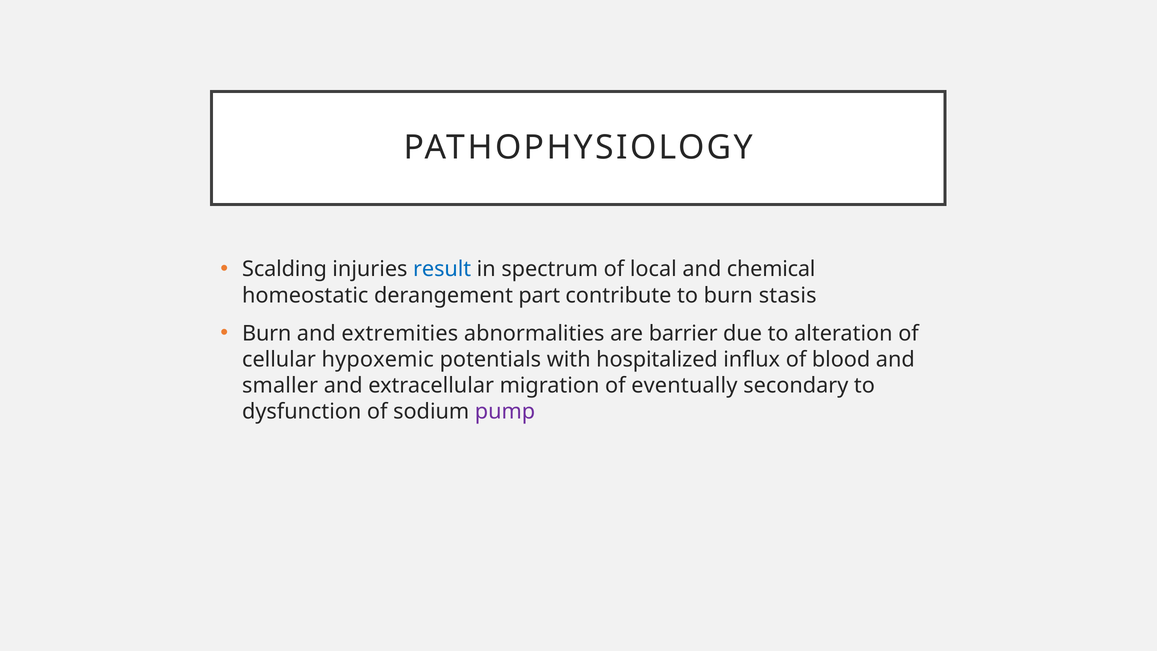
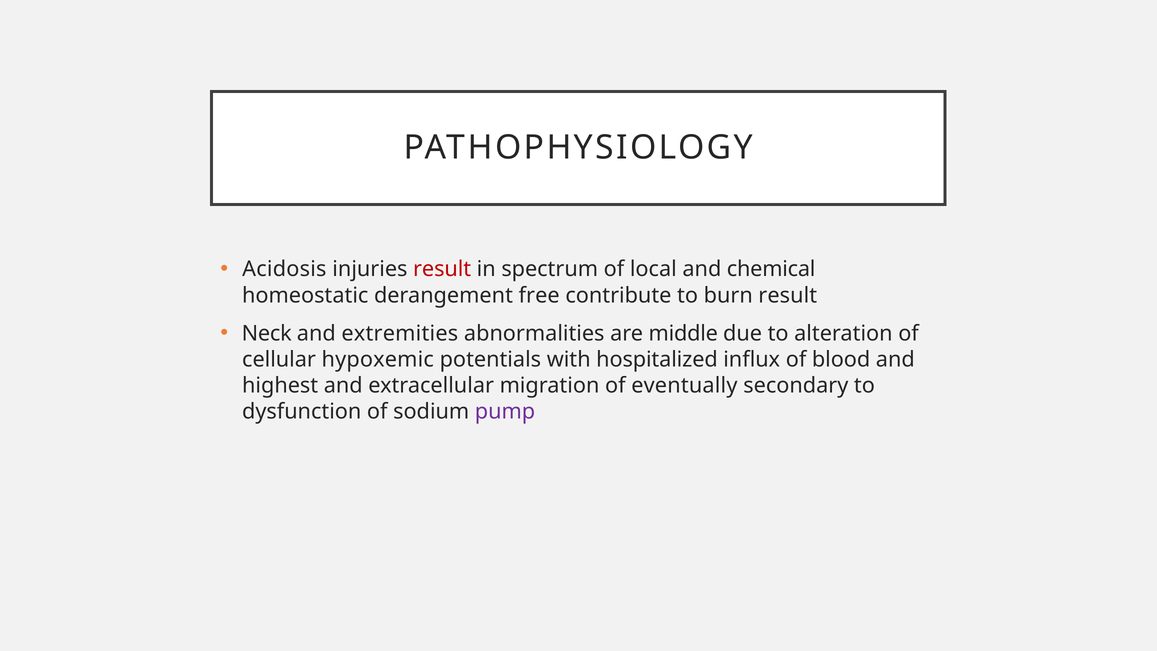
Scalding: Scalding -> Acidosis
result at (442, 269) colour: blue -> red
part: part -> free
burn stasis: stasis -> result
Burn at (267, 333): Burn -> Neck
barrier: barrier -> middle
smaller: smaller -> highest
